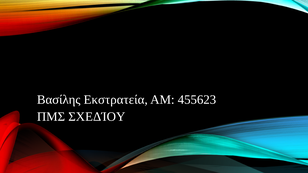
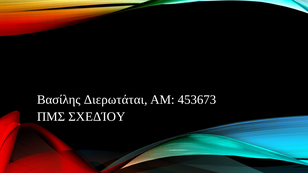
Εκστρατεία: Εκστρατεία -> Διερωτάται
455623: 455623 -> 453673
